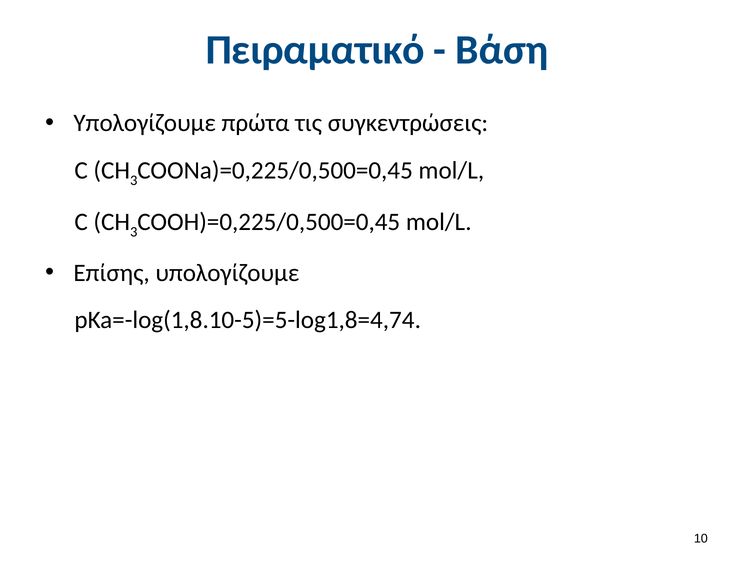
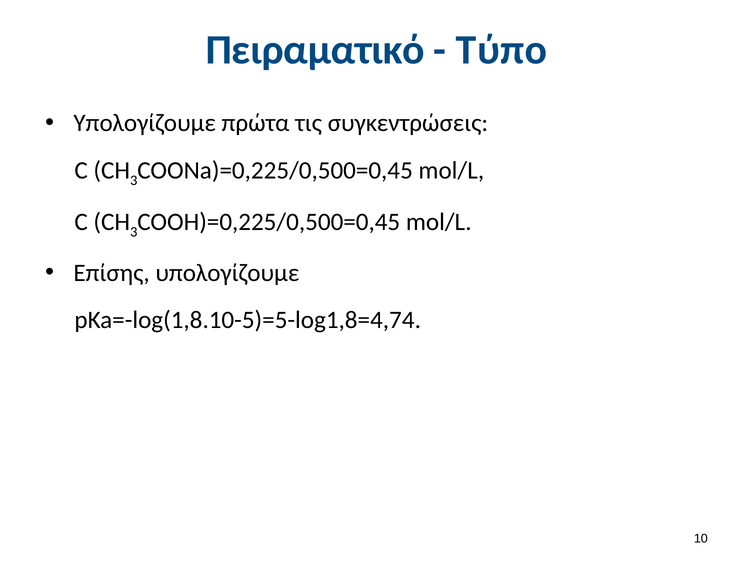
Βάση: Βάση -> Τύπο
